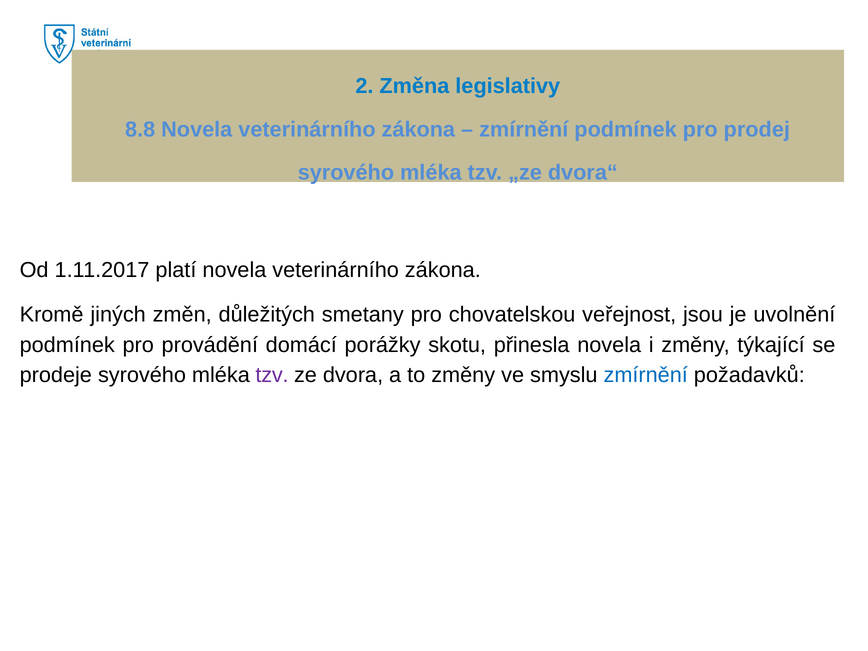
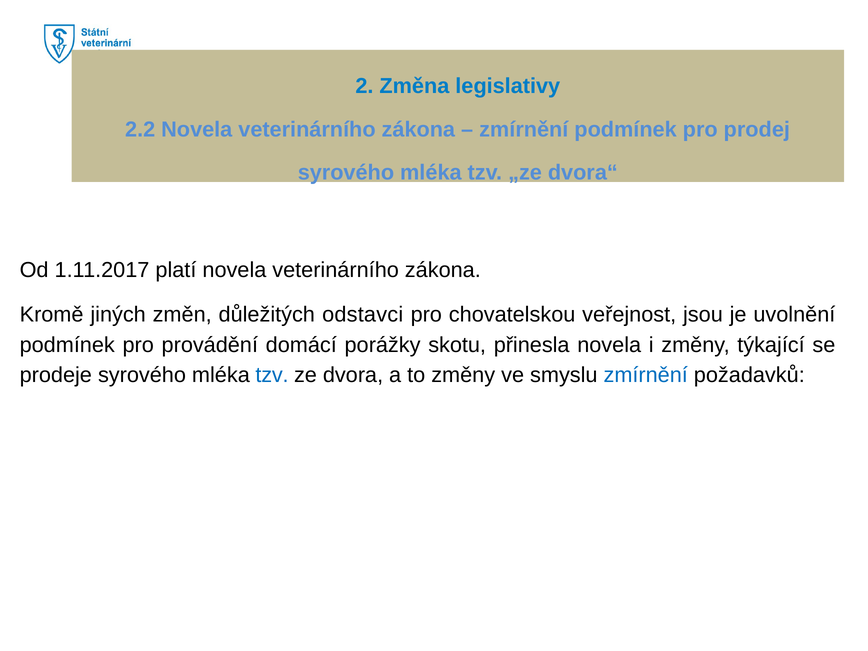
8.8: 8.8 -> 2.2
smetany: smetany -> odstavci
tzv at (272, 375) colour: purple -> blue
